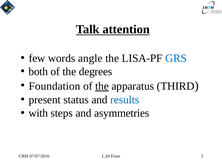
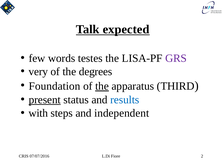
attention: attention -> expected
angle: angle -> testes
GRS colour: blue -> purple
both: both -> very
present underline: none -> present
asymmetries: asymmetries -> independent
